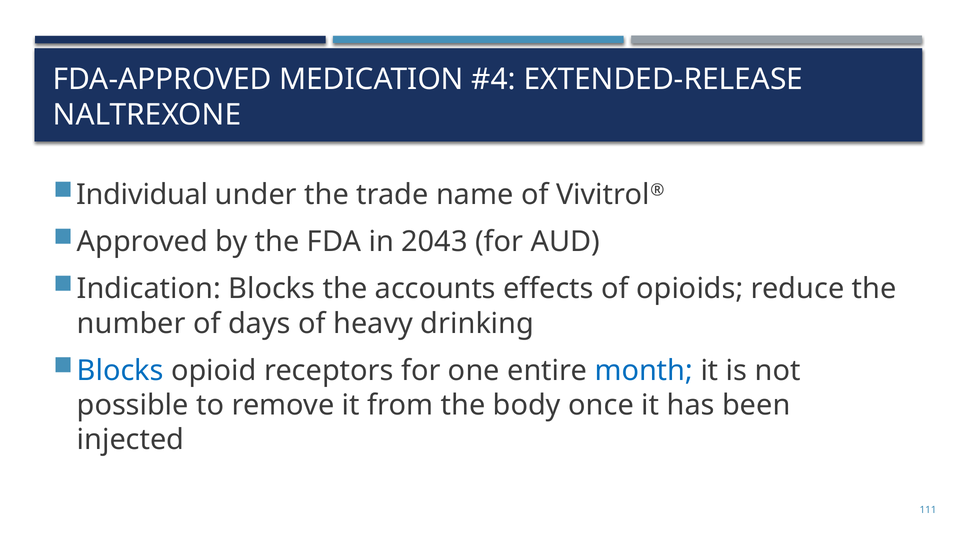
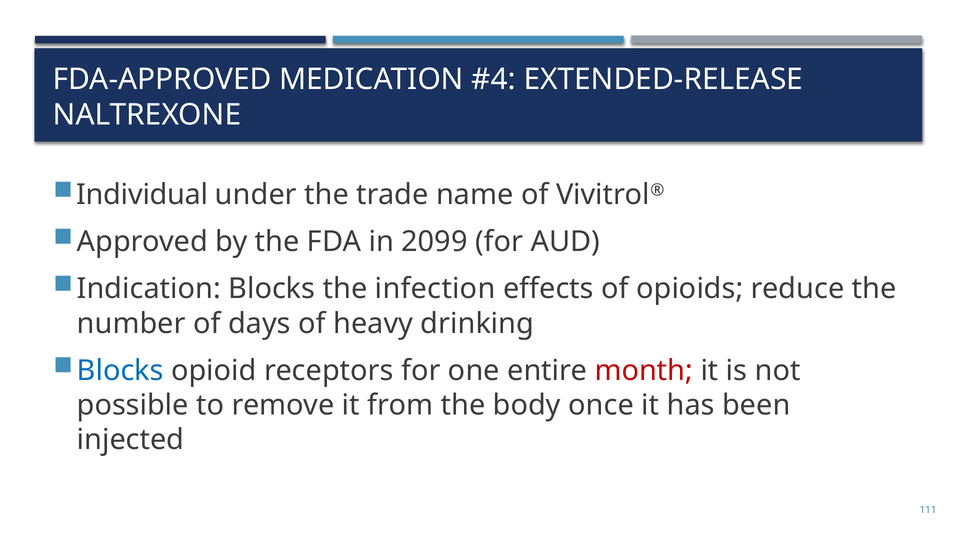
2043: 2043 -> 2099
accounts: accounts -> infection
month colour: blue -> red
